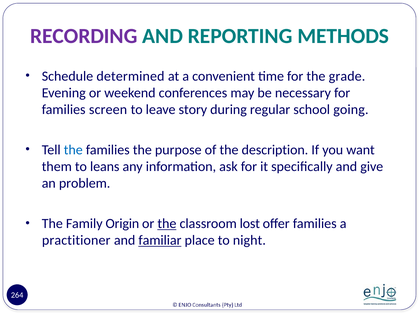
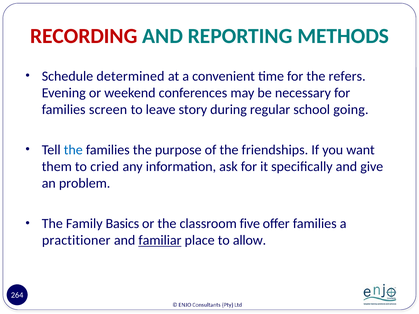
RECORDING colour: purple -> red
grade: grade -> refers
description: description -> friendships
leans: leans -> cried
Origin: Origin -> Basics
the at (167, 224) underline: present -> none
lost: lost -> five
night: night -> allow
